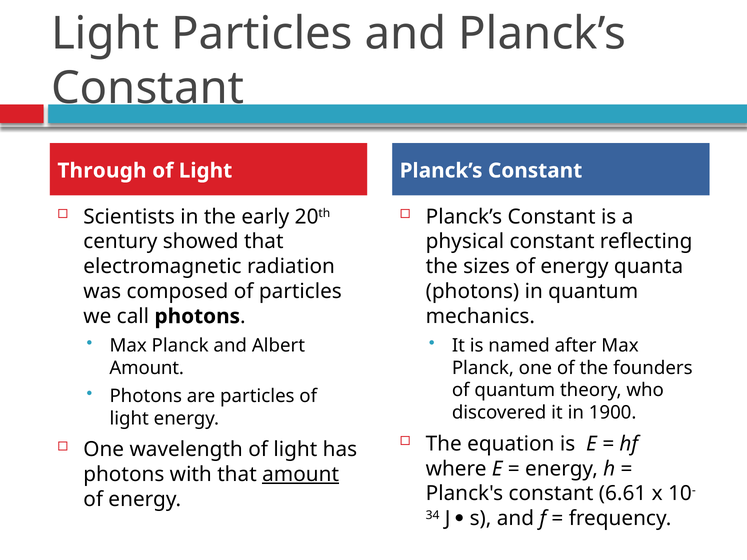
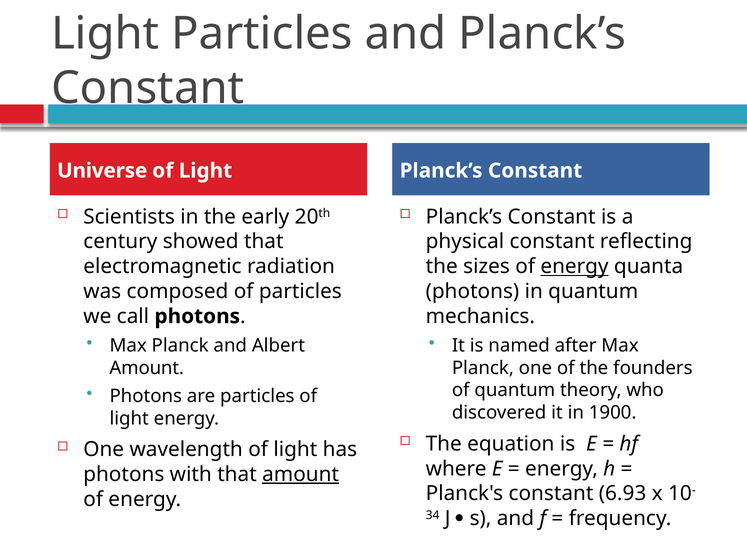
Through: Through -> Universe
energy at (574, 267) underline: none -> present
6.61: 6.61 -> 6.93
